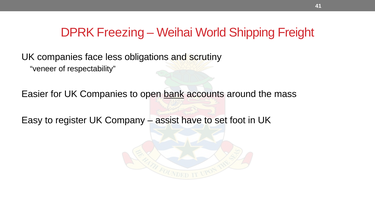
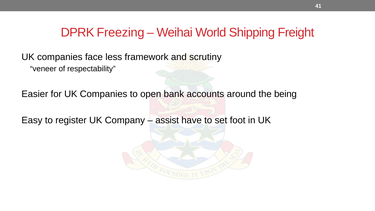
obligations: obligations -> framework
bank underline: present -> none
mass: mass -> being
